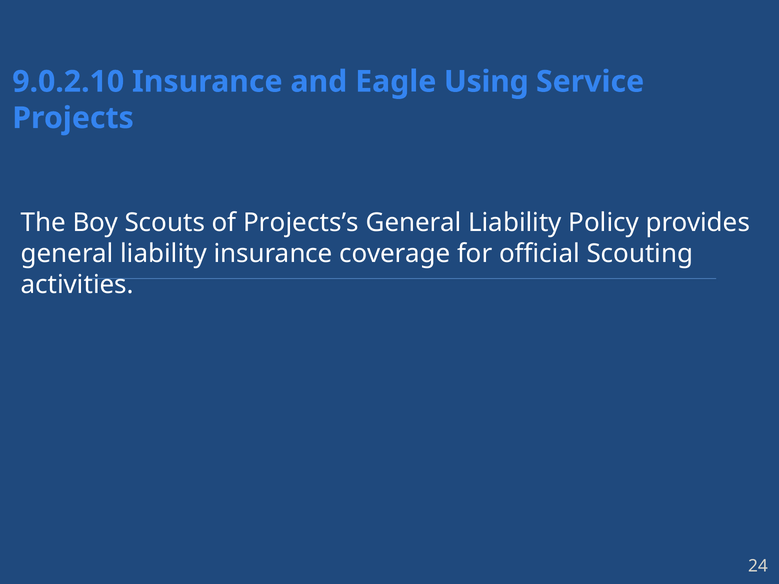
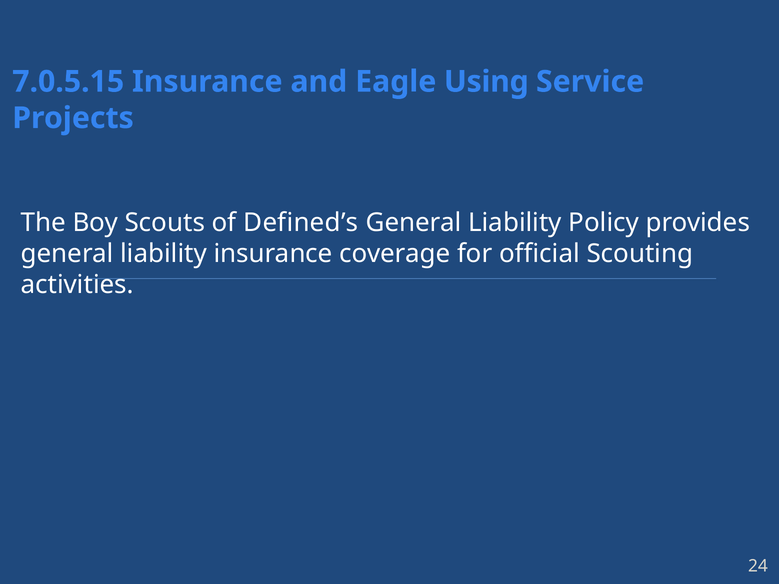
9.0.2.10: 9.0.2.10 -> 7.0.5.15
Projects’s: Projects’s -> Defined’s
